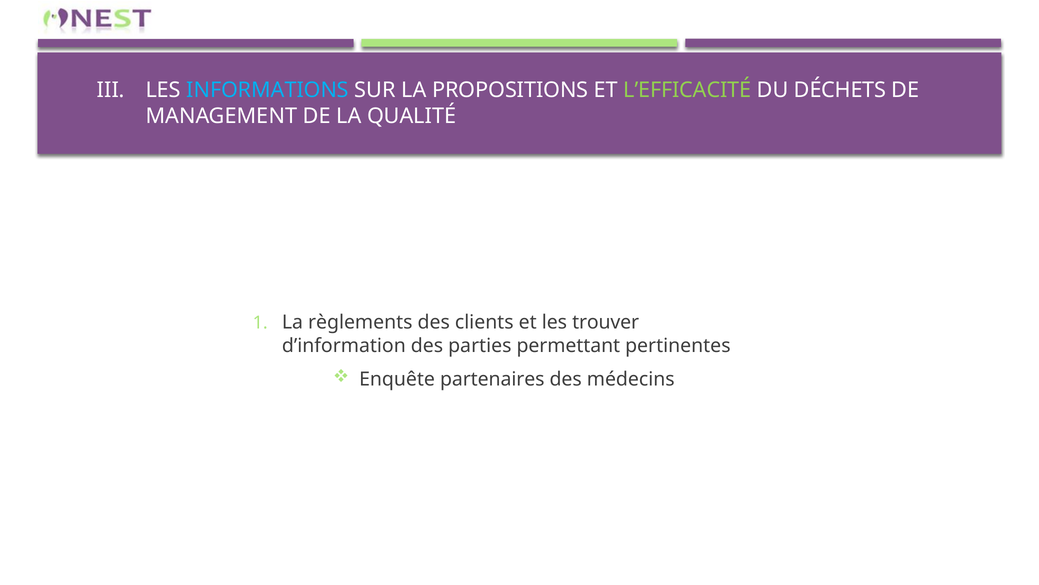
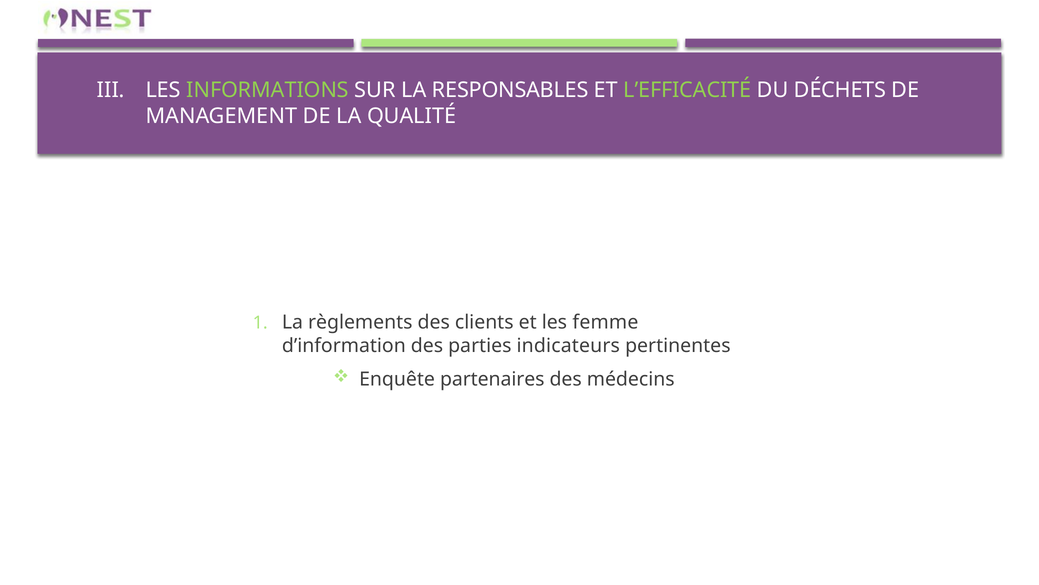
INFORMATIONS colour: light blue -> light green
PROPOSITIONS: PROPOSITIONS -> RESPONSABLES
trouver: trouver -> femme
permettant: permettant -> indicateurs
